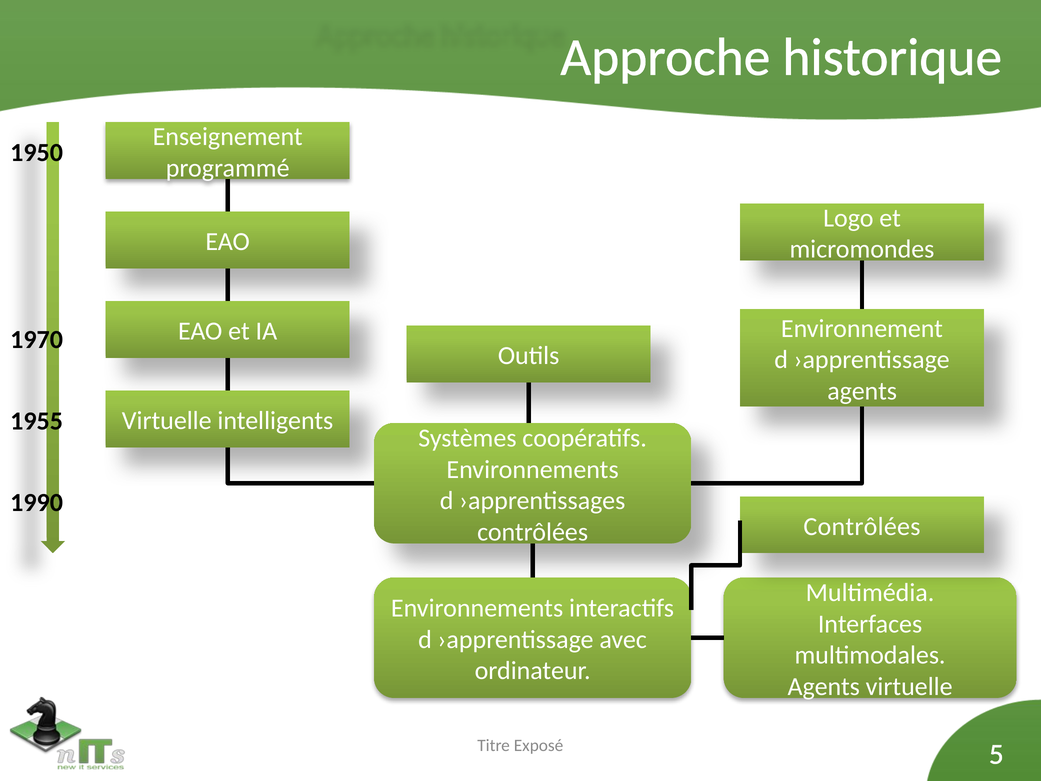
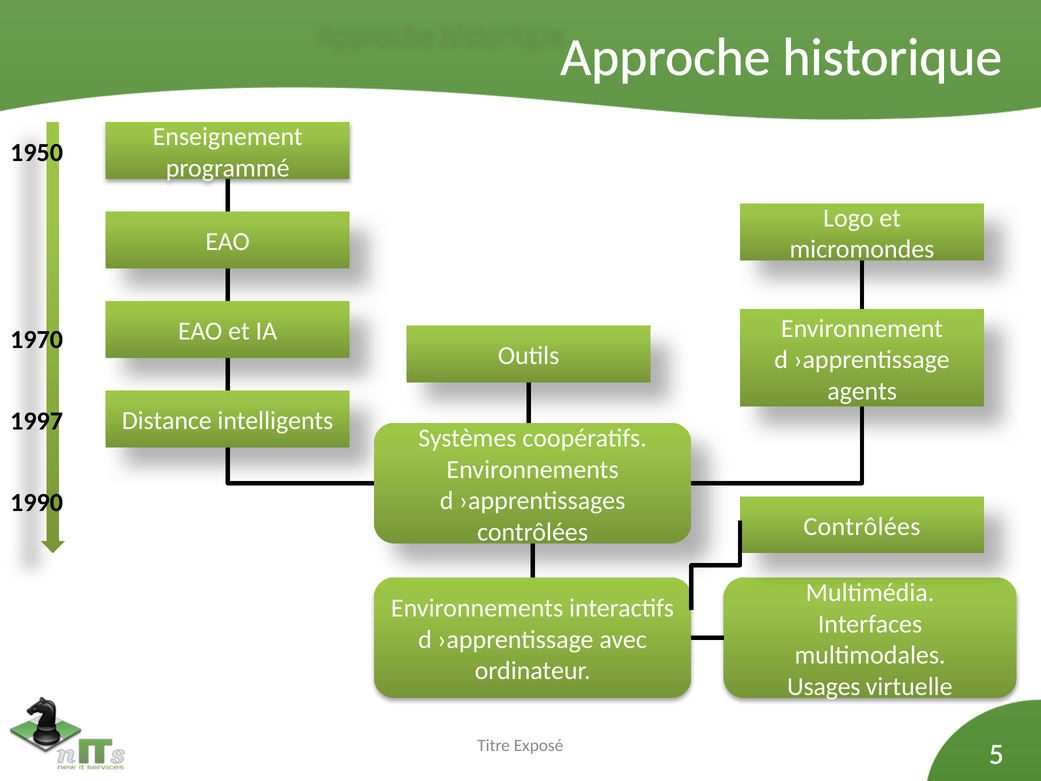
Virtuelle at (167, 421): Virtuelle -> Distance
1955: 1955 -> 1997
Agents at (824, 686): Agents -> Usages
